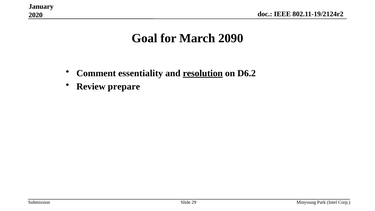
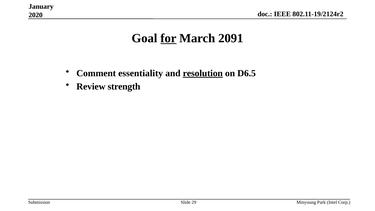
for underline: none -> present
2090: 2090 -> 2091
D6.2: D6.2 -> D6.5
prepare: prepare -> strength
